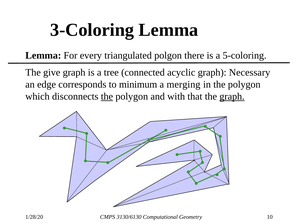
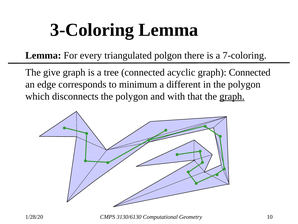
5-coloring: 5-coloring -> 7-coloring
graph Necessary: Necessary -> Connected
merging: merging -> different
the at (107, 96) underline: present -> none
